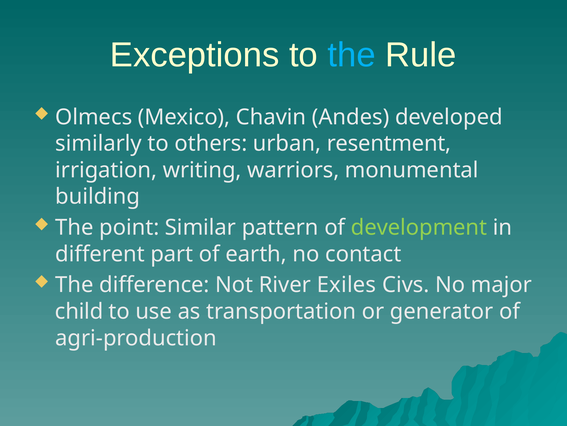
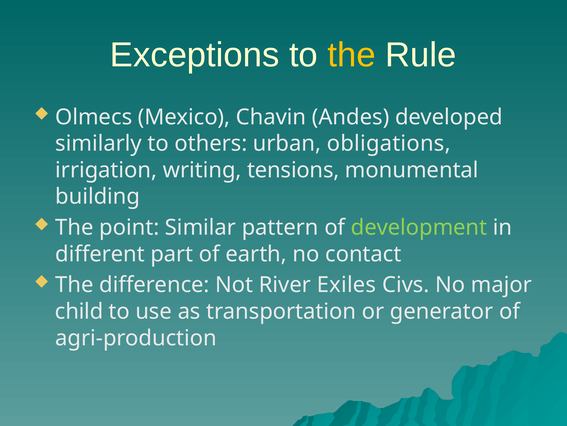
the at (352, 55) colour: light blue -> yellow
resentment: resentment -> obligations
warriors: warriors -> tensions
